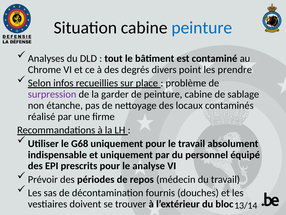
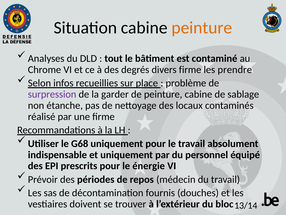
peinture at (202, 28) colour: blue -> orange
divers point: point -> firme
analyse: analyse -> énergie
